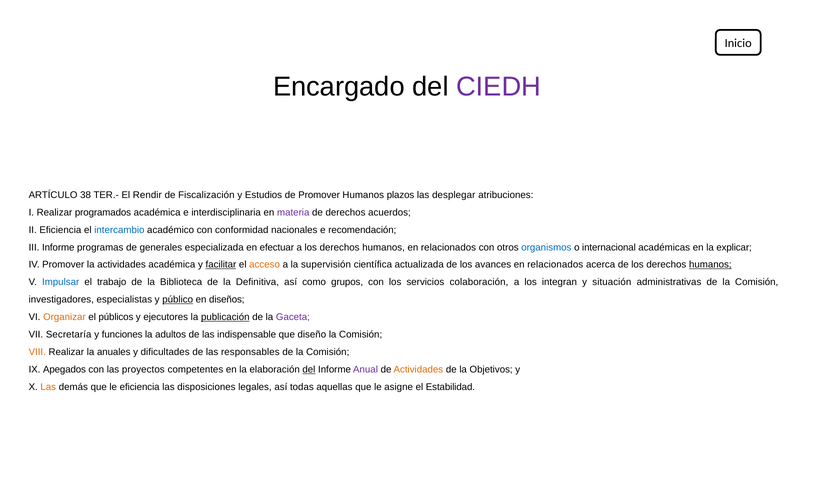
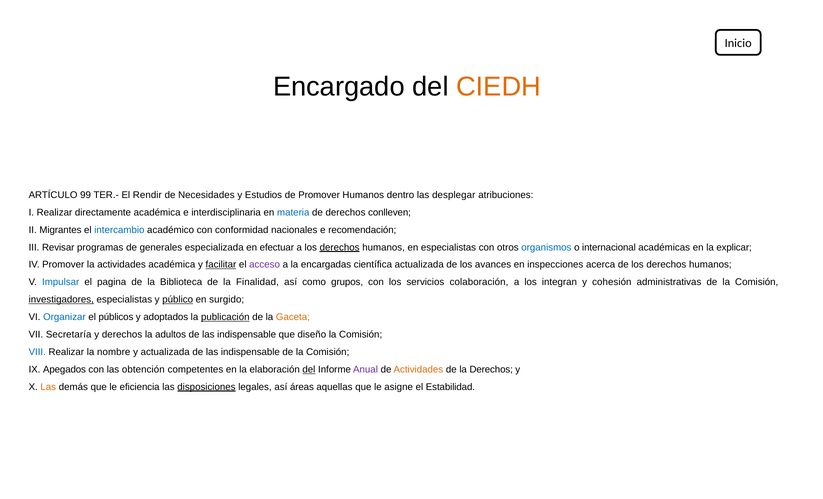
CIEDH colour: purple -> orange
38: 38 -> 99
Fiscalización: Fiscalización -> Necesidades
plazos: plazos -> dentro
programados: programados -> directamente
materia colour: purple -> blue
acuerdos: acuerdos -> conlleven
II Eficiencia: Eficiencia -> Migrantes
III Informe: Informe -> Revisar
derechos at (340, 247) underline: none -> present
humanos en relacionados: relacionados -> especialistas
acceso colour: orange -> purple
supervisión: supervisión -> encargadas
avances en relacionados: relacionados -> inspecciones
humanos at (710, 265) underline: present -> none
trabajo: trabajo -> pagina
Definitiva: Definitiva -> Finalidad
situación: situación -> cohesión
investigadores underline: none -> present
diseños: diseños -> surgido
Organizar colour: orange -> blue
ejecutores: ejecutores -> adoptados
Gaceta colour: purple -> orange
y funciones: funciones -> derechos
VIII colour: orange -> blue
anuales: anuales -> nombre
y dificultades: dificultades -> actualizada
responsables at (250, 352): responsables -> indispensable
proyectos: proyectos -> obtención
la Objetivos: Objetivos -> Derechos
disposiciones underline: none -> present
todas: todas -> áreas
